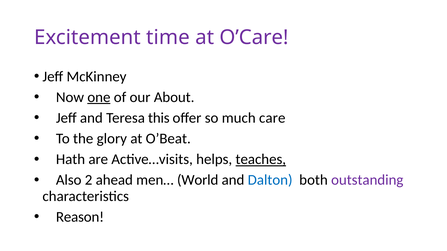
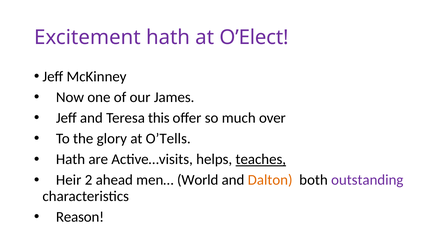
Excitement time: time -> hath
O’Care: O’Care -> O’Elect
one underline: present -> none
About: About -> James
care: care -> over
O’Beat: O’Beat -> O’Tells
Also: Also -> Heir
Dalton colour: blue -> orange
